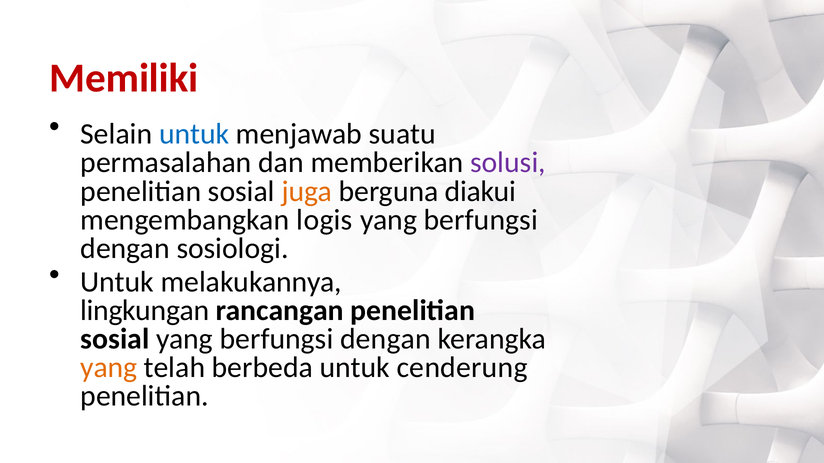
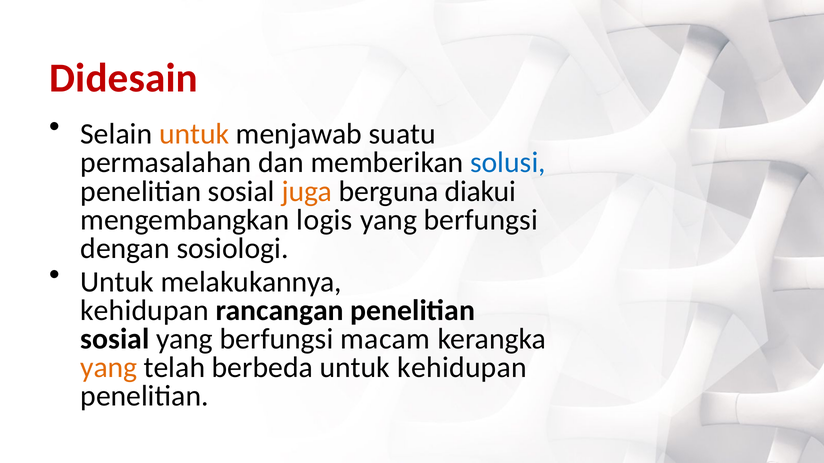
Memiliki: Memiliki -> Didesain
untuk at (194, 134) colour: blue -> orange
solusi colour: purple -> blue
lingkungan at (145, 311): lingkungan -> kehidupan
sosial yang berfungsi dengan: dengan -> macam
untuk cenderung: cenderung -> kehidupan
